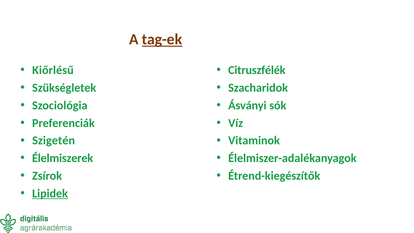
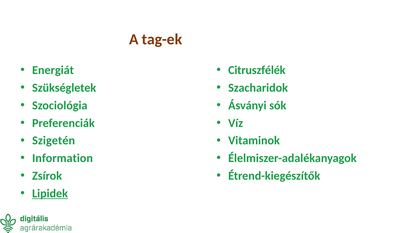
tag-ek underline: present -> none
Kiőrlésű: Kiőrlésű -> Energiát
Élelmiszerek: Élelmiszerek -> Information
